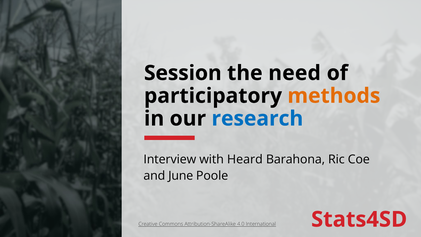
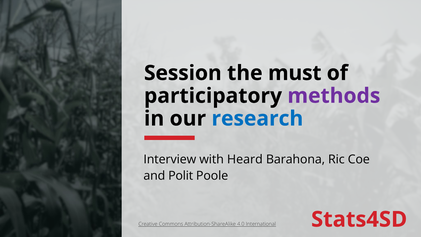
need: need -> must
methods colour: orange -> purple
June: June -> Polit
